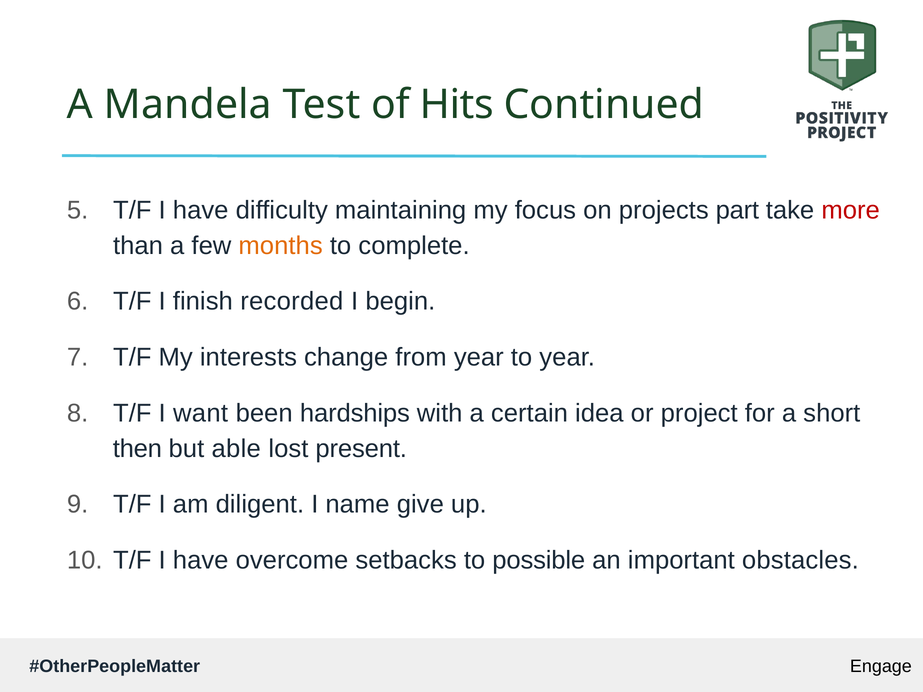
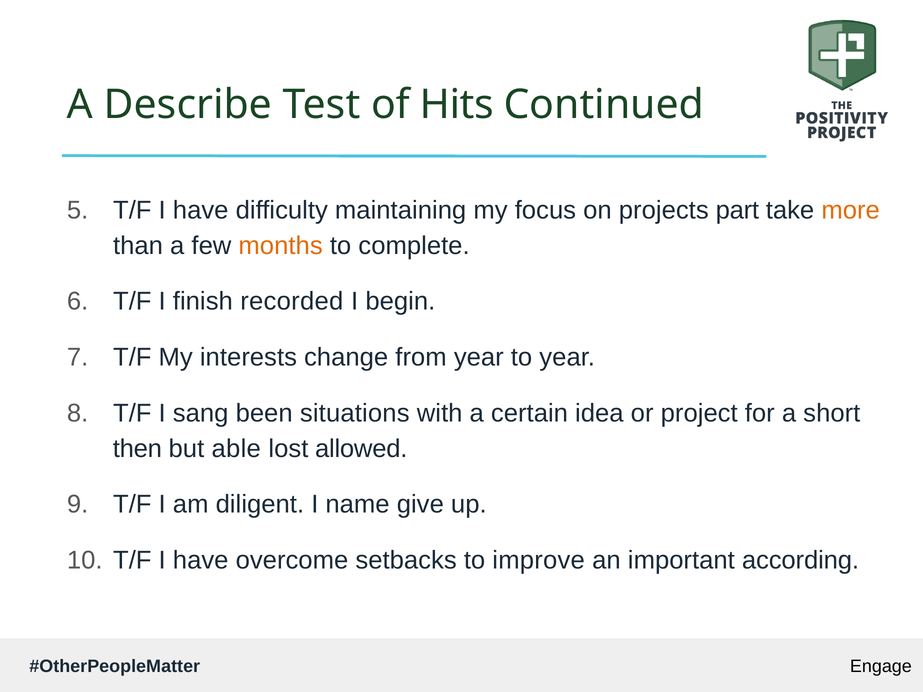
Mandela: Mandela -> Describe
more colour: red -> orange
want: want -> sang
hardships: hardships -> situations
present: present -> allowed
possible: possible -> improve
obstacles: obstacles -> according
